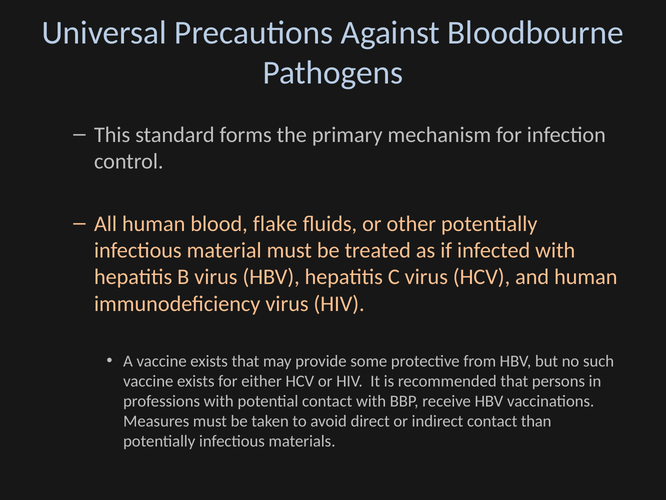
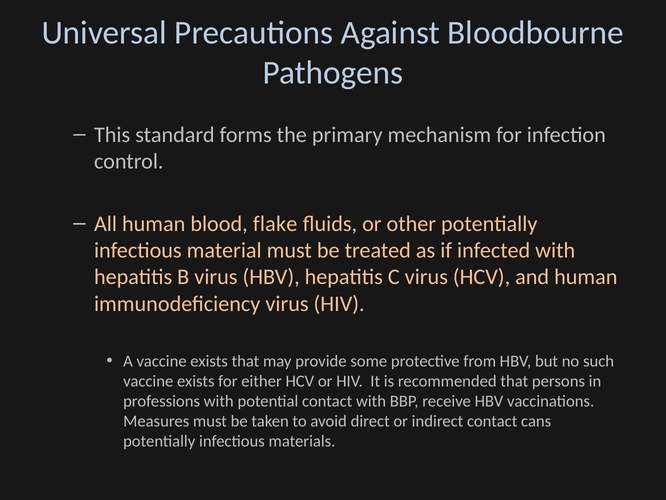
than: than -> cans
